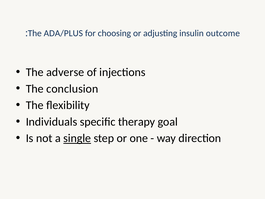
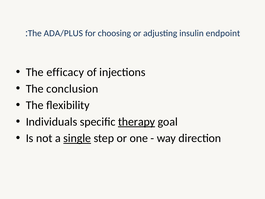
outcome: outcome -> endpoint
adverse: adverse -> efficacy
therapy underline: none -> present
